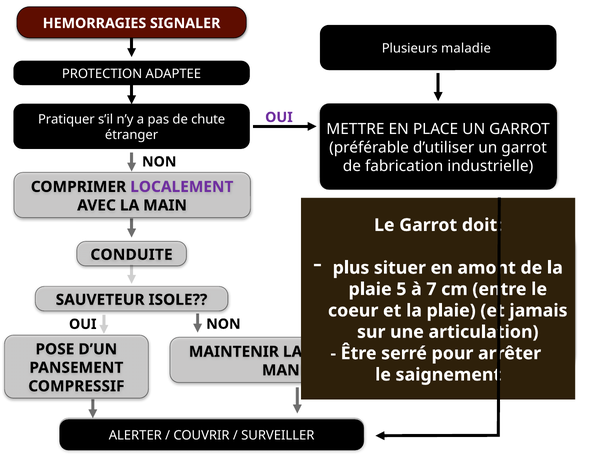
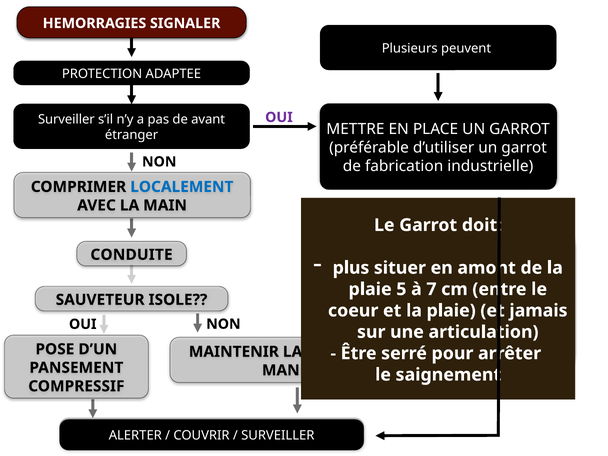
maladie: maladie -> peuvent
Pratiquer at (66, 119): Pratiquer -> Surveiller
chute: chute -> avant
LOCALEMENT colour: purple -> blue
